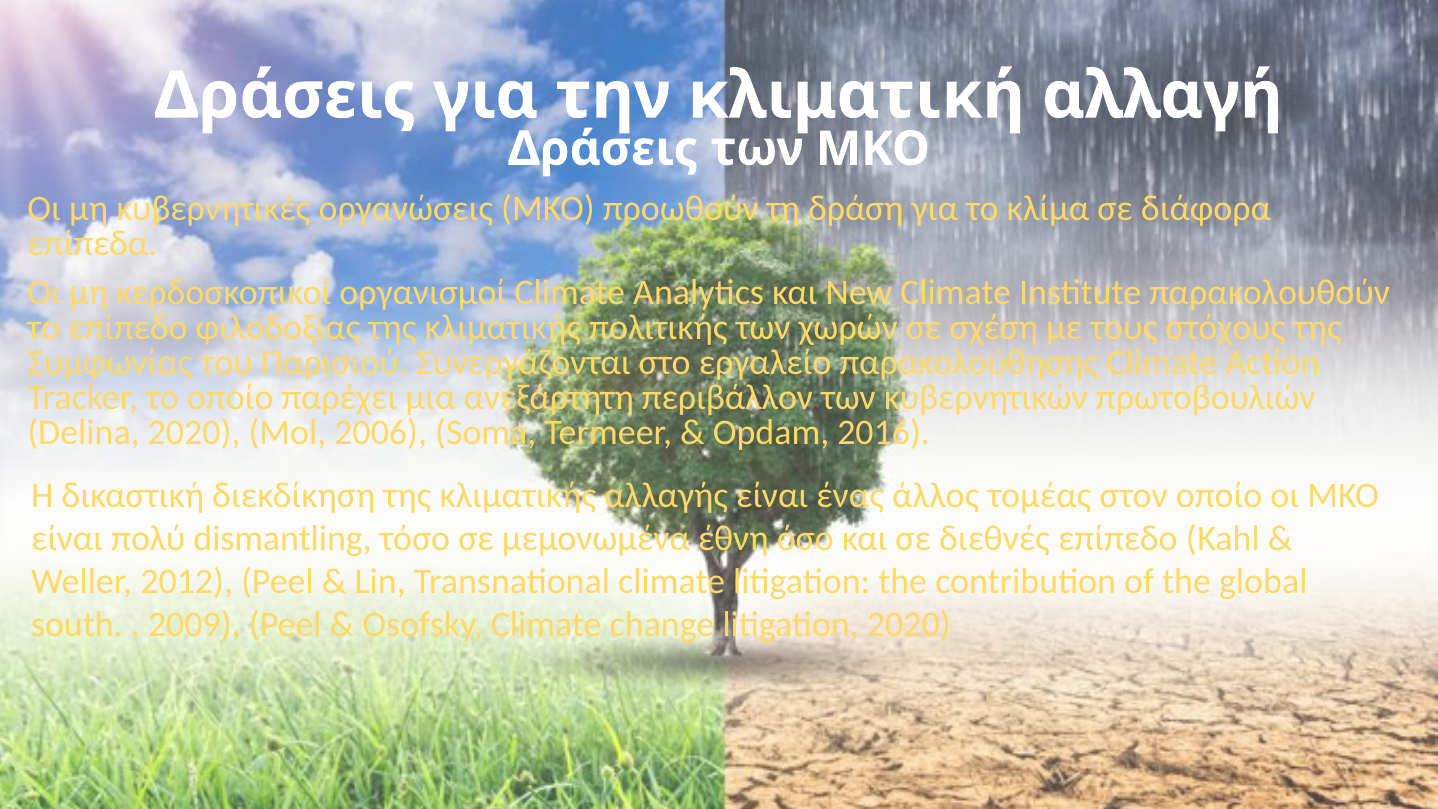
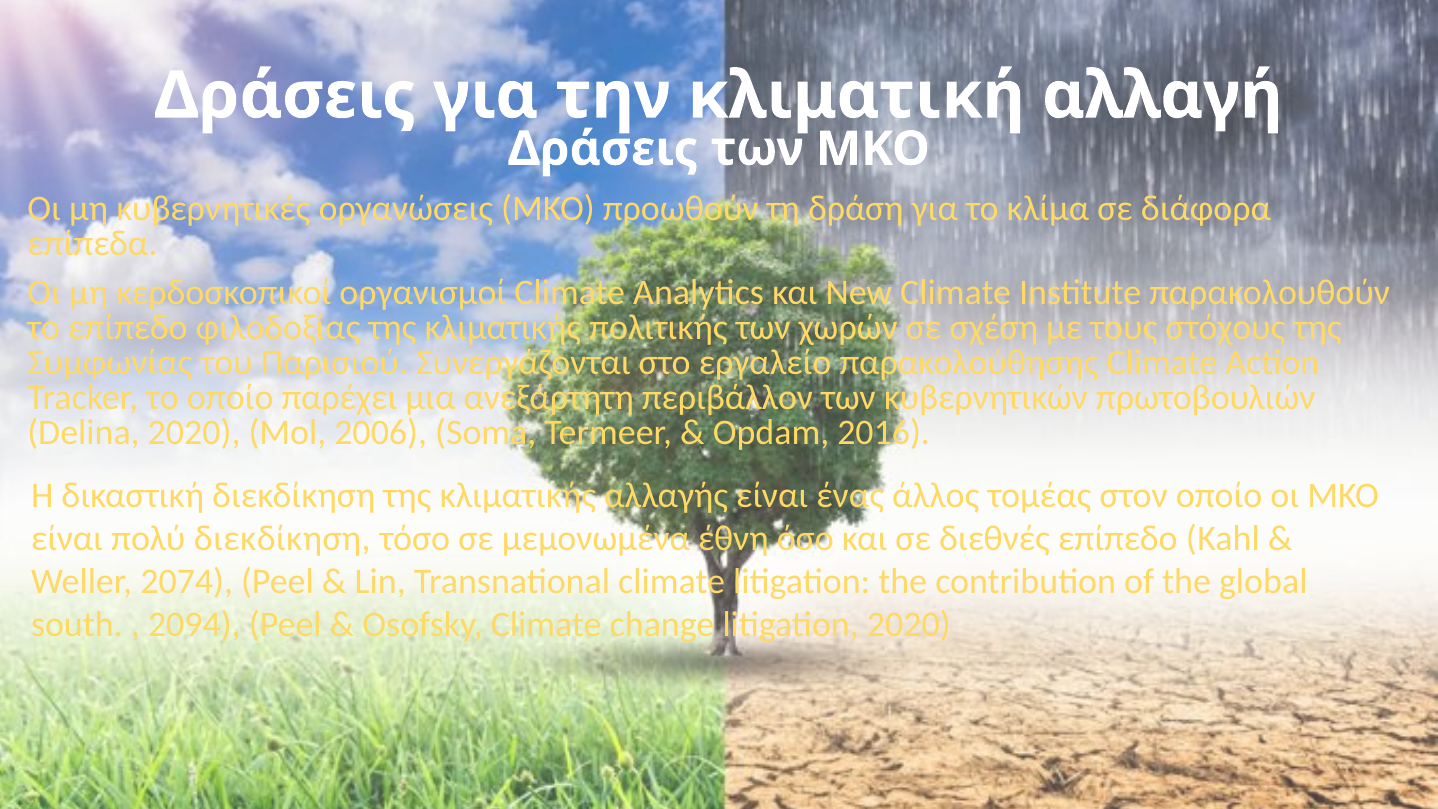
πολύ dismantling: dismantling -> διεκδίκηση
2012: 2012 -> 2074
2009: 2009 -> 2094
